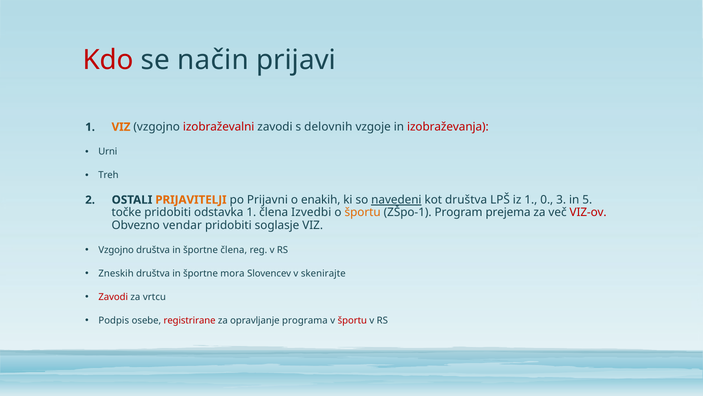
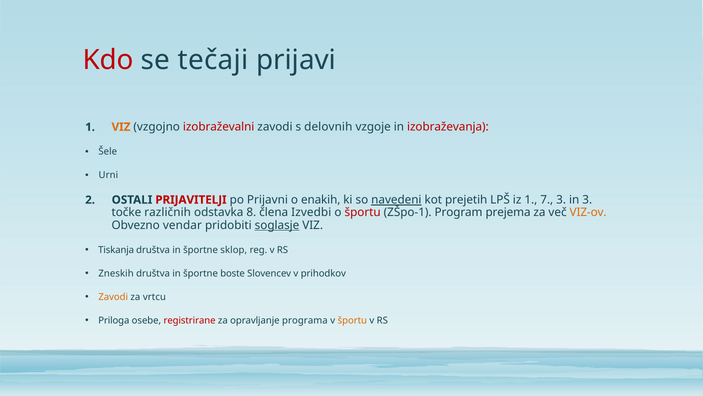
način: način -> tečaji
Urni: Urni -> Šele
Treh: Treh -> Urni
PRIJAVITELJI colour: orange -> red
kot društva: društva -> prejetih
0: 0 -> 7
in 5: 5 -> 3
točke pridobiti: pridobiti -> različnih
odstavka 1: 1 -> 8
športu at (363, 212) colour: orange -> red
VIZ-ov colour: red -> orange
soglasje underline: none -> present
Vzgojno at (116, 250): Vzgojno -> Tiskanja
športne člena: člena -> sklop
mora: mora -> boste
skenirajte: skenirajte -> prihodkov
Zavodi at (113, 296) colour: red -> orange
Podpis: Podpis -> Priloga
športu at (352, 320) colour: red -> orange
